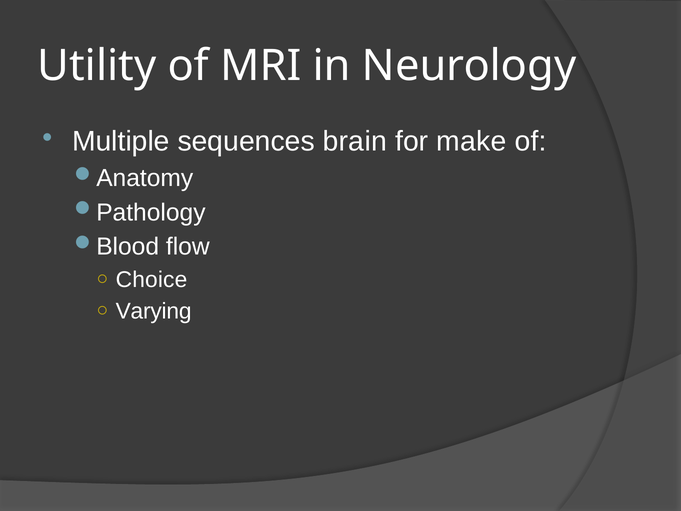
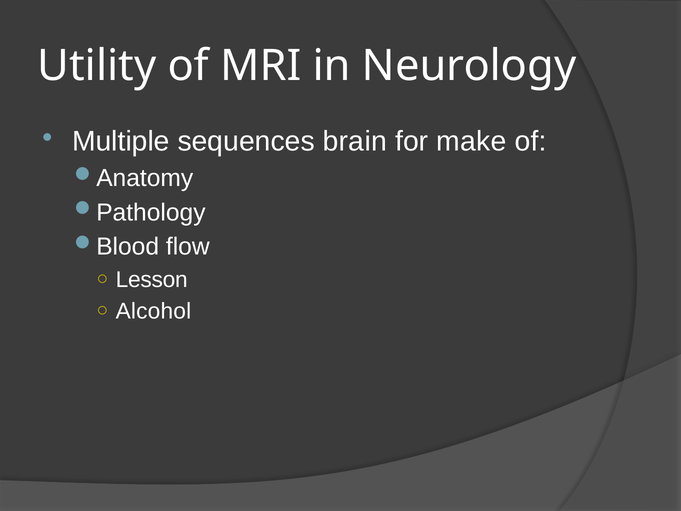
Choice: Choice -> Lesson
Varying: Varying -> Alcohol
